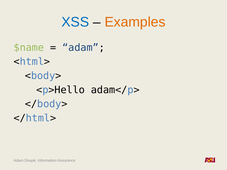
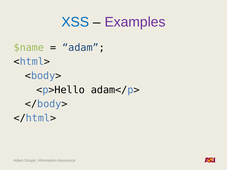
Examples colour: orange -> purple
